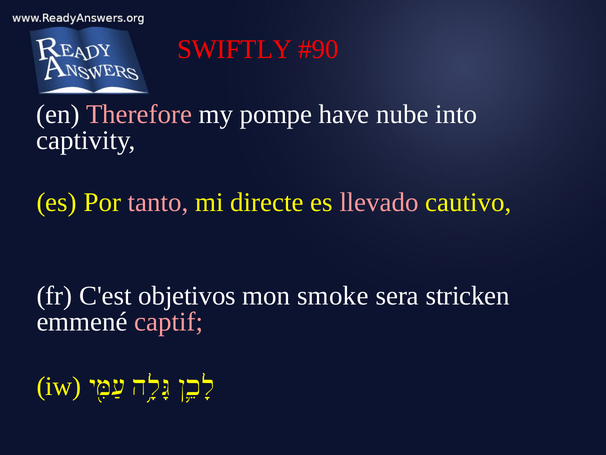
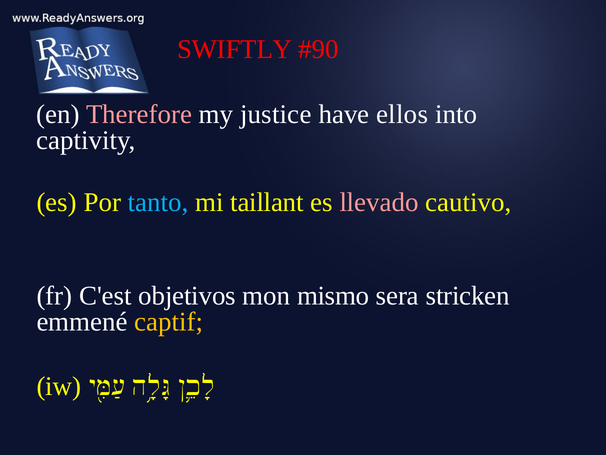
pompe: pompe -> justice
nube: nube -> ellos
tanto colour: pink -> light blue
directe: directe -> taillant
smoke: smoke -> mismo
captif colour: pink -> yellow
